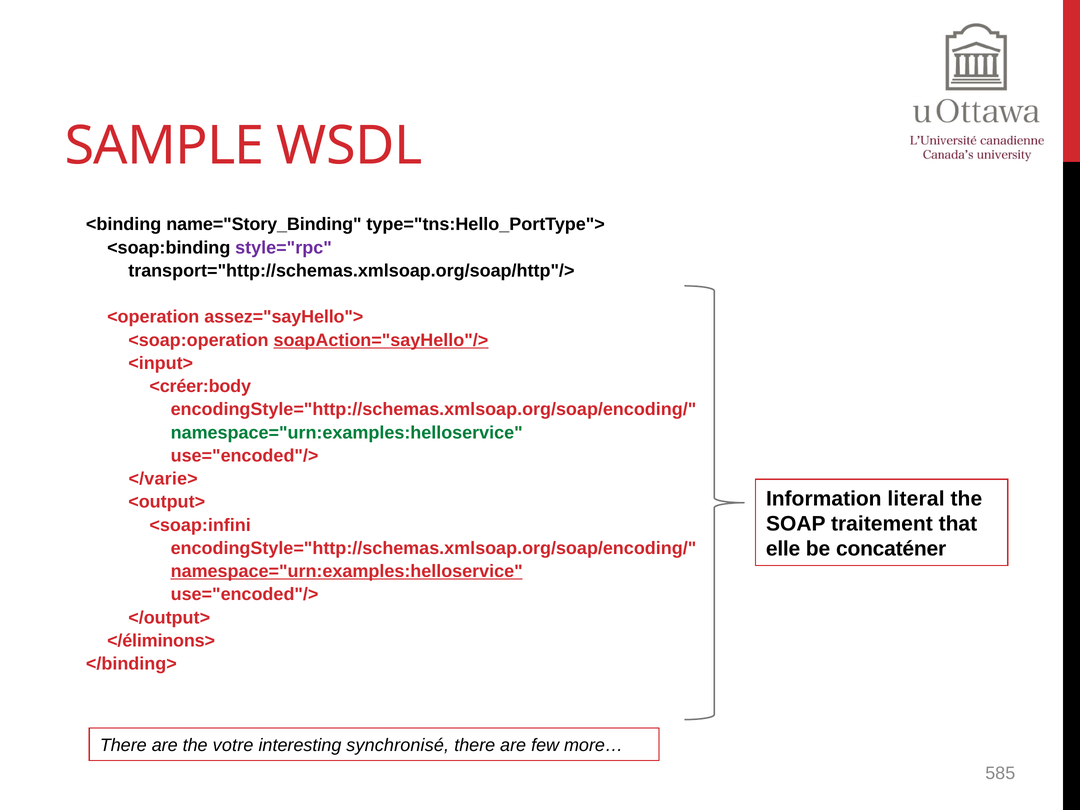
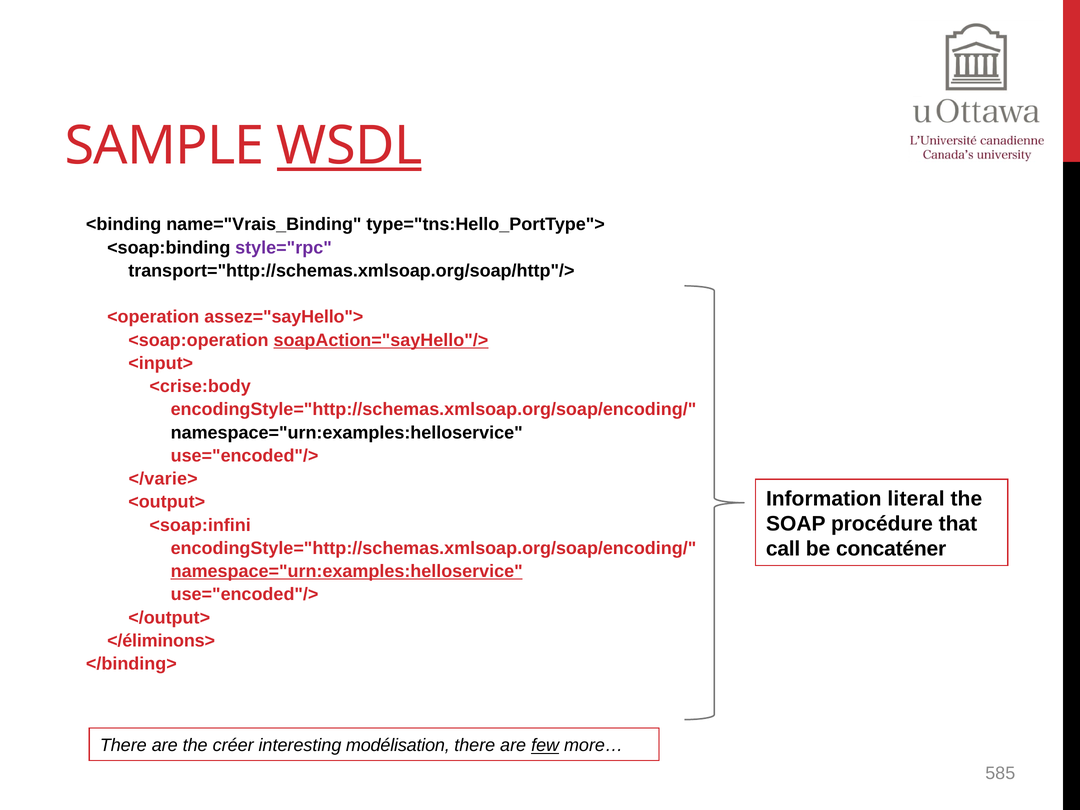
WSDL underline: none -> present
name="Story_Binding: name="Story_Binding -> name="Vrais_Binding
<créer:body: <créer:body -> <crise:body
namespace="urn:examples:helloservice at (347, 433) colour: green -> black
traitement: traitement -> procédure
elle: elle -> call
votre: votre -> créer
synchronisé: synchronisé -> modélisation
few underline: none -> present
